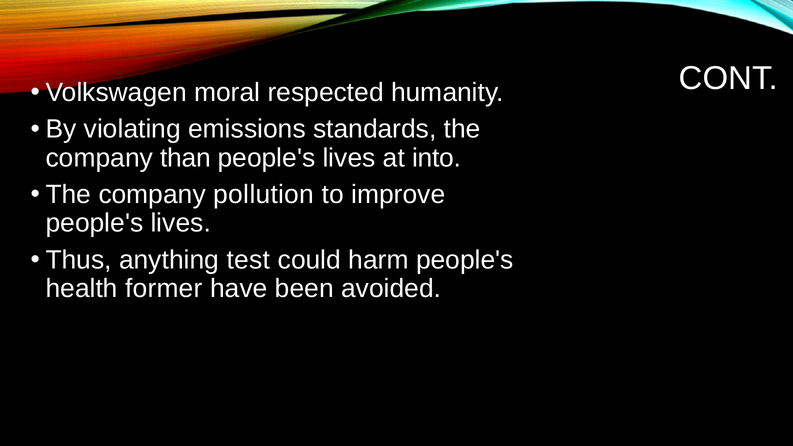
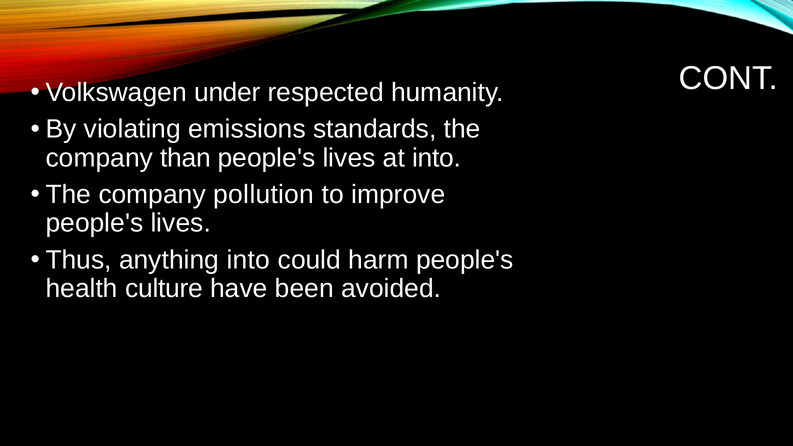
moral: moral -> under
anything test: test -> into
former: former -> culture
